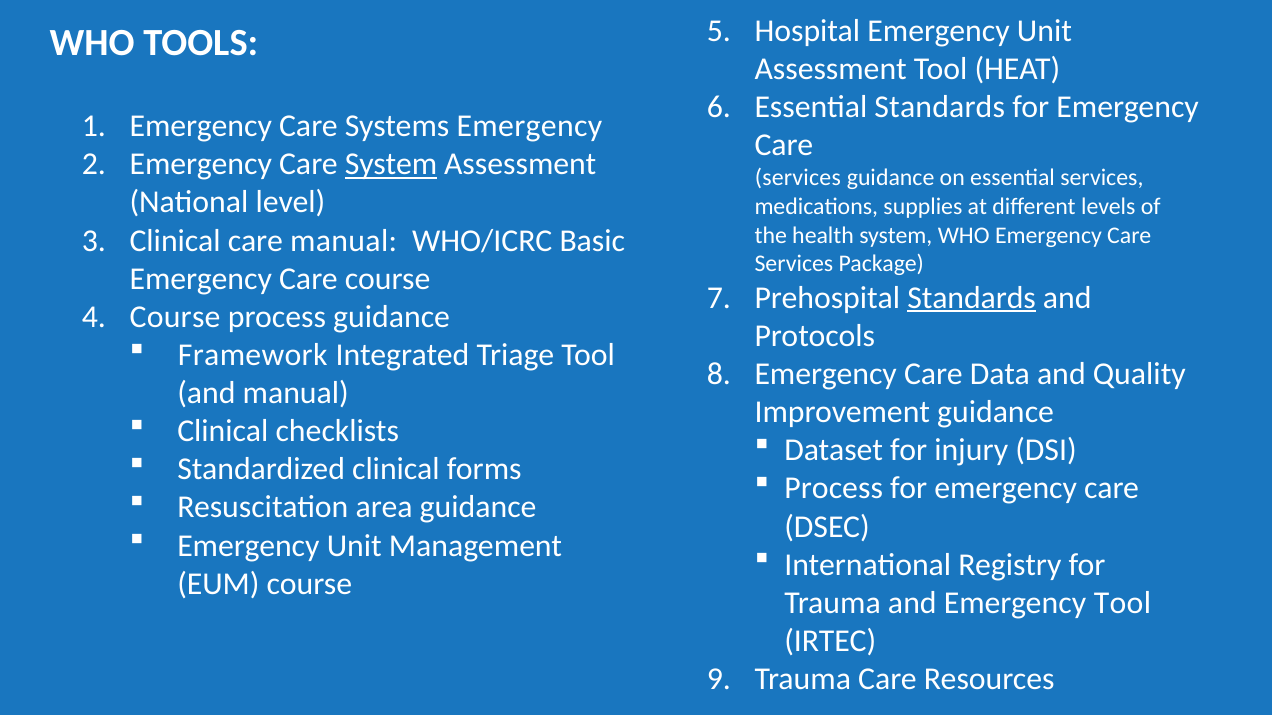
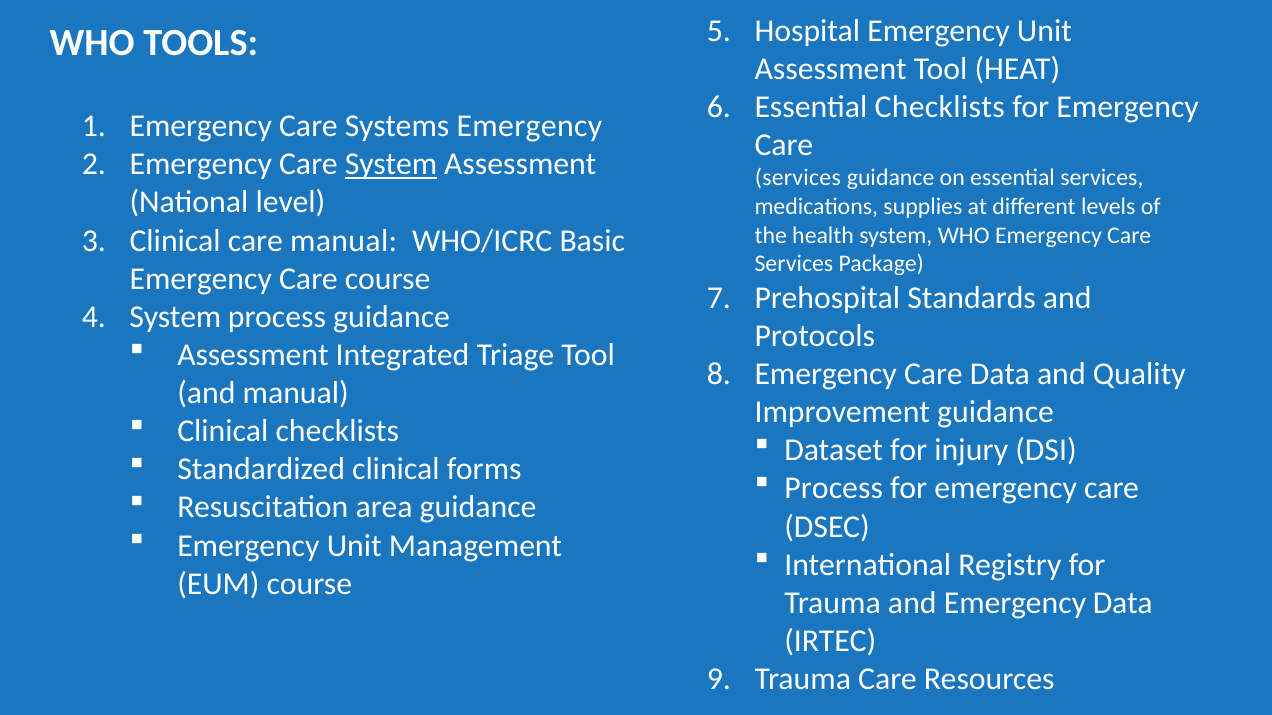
Essential Standards: Standards -> Checklists
Standards at (972, 298) underline: present -> none
Course at (175, 317): Course -> System
Framework at (253, 355): Framework -> Assessment
Emergency Tool: Tool -> Data
